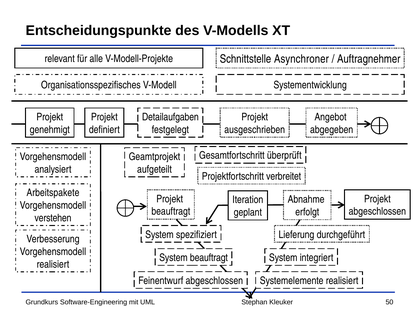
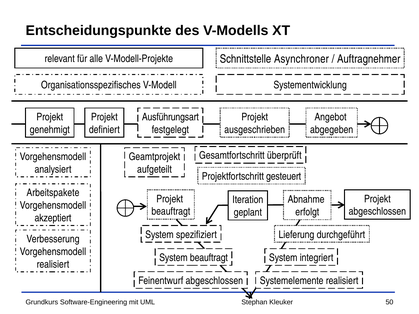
Detailaufgaben: Detailaufgaben -> Ausführungsart
verbreitet: verbreitet -> gesteuert
verstehen: verstehen -> akzeptiert
